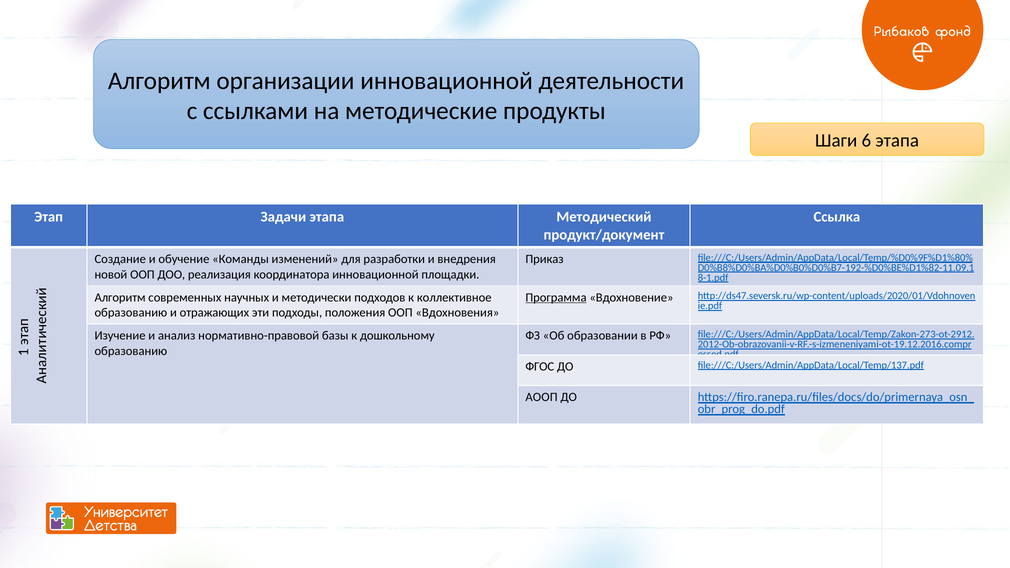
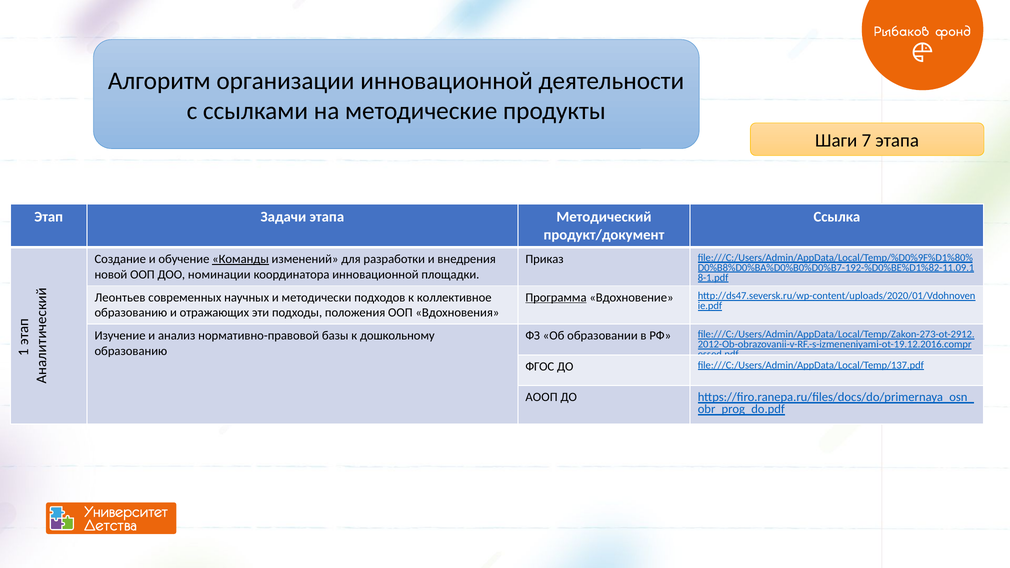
6: 6 -> 7
Команды underline: none -> present
реализация: реализация -> номинации
Алгоритм at (120, 297): Алгоритм -> Леонтьев
